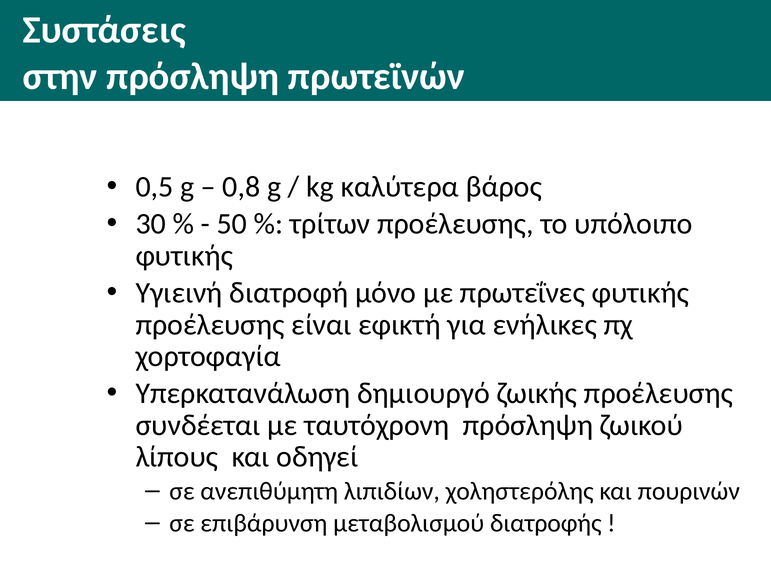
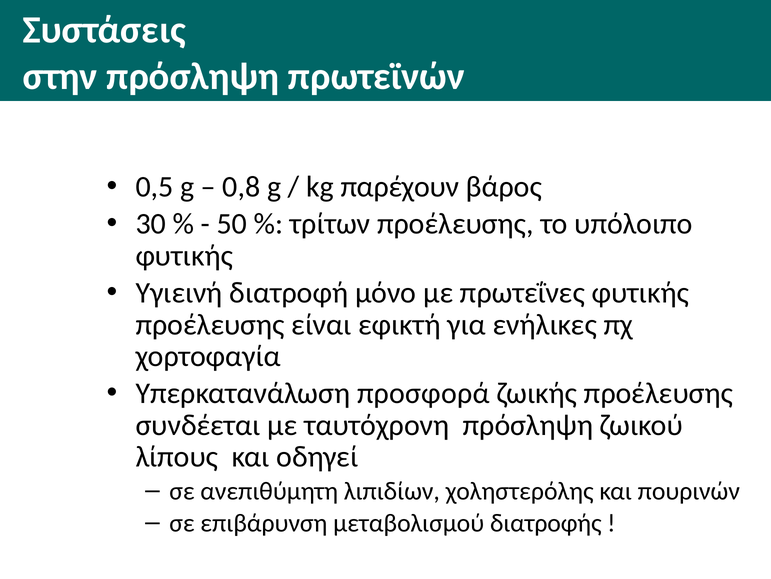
καλύτερα: καλύτερα -> παρέχουν
δημιουργό: δημιουργό -> προσφορά
